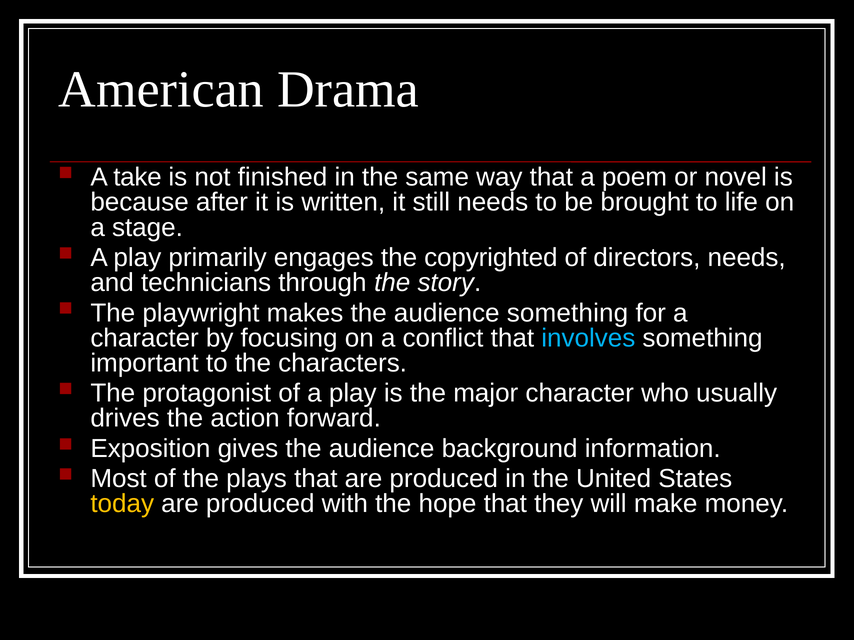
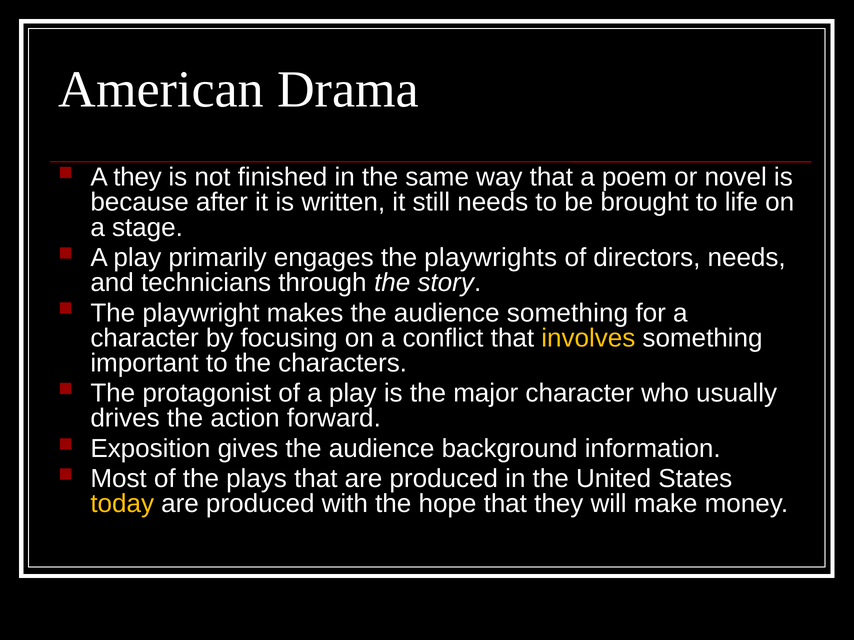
A take: take -> they
copyrighted: copyrighted -> playwrights
involves colour: light blue -> yellow
